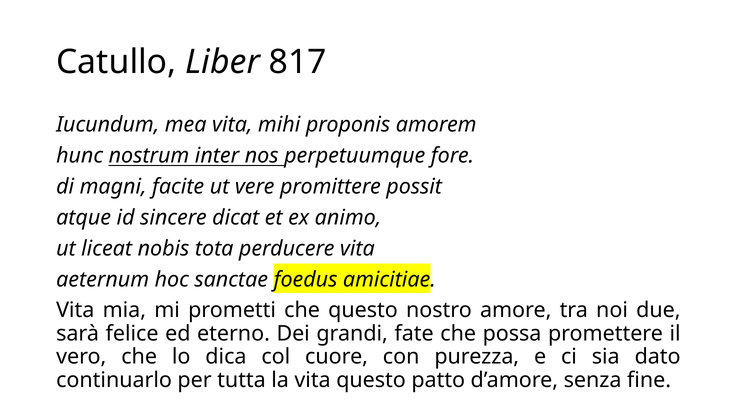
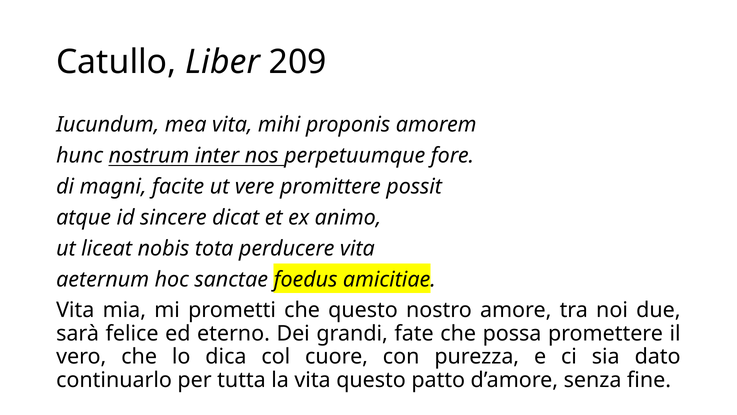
817: 817 -> 209
